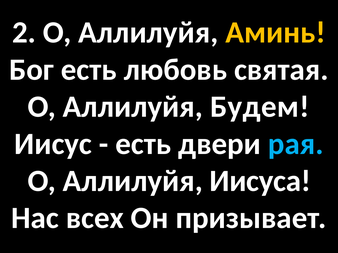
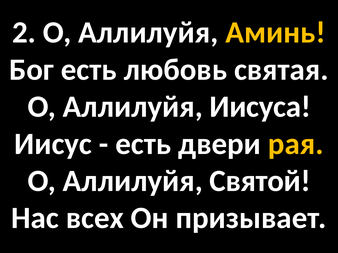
Будем: Будем -> Иисуса
рая colour: light blue -> yellow
Иисуса: Иисуса -> Святой
